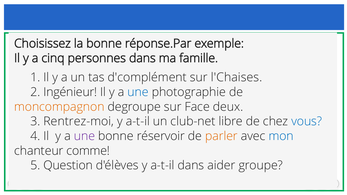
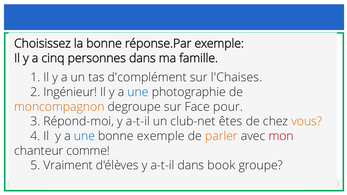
deux: deux -> pour
Rentrez-moi: Rentrez-moi -> Répond-moi
libre: libre -> êtes
vous colour: blue -> orange
une at (84, 136) colour: purple -> blue
bonne réservoir: réservoir -> exemple
mon colour: blue -> red
Question: Question -> Vraiment
aider: aider -> book
